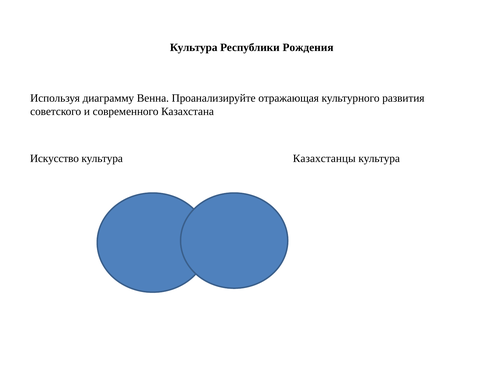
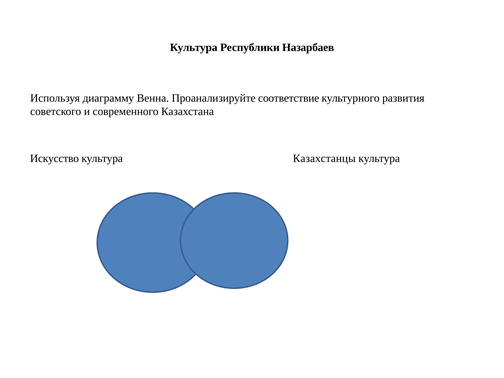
Рождения: Рождения -> Назарбаев
отражающая: отражающая -> соответствие
